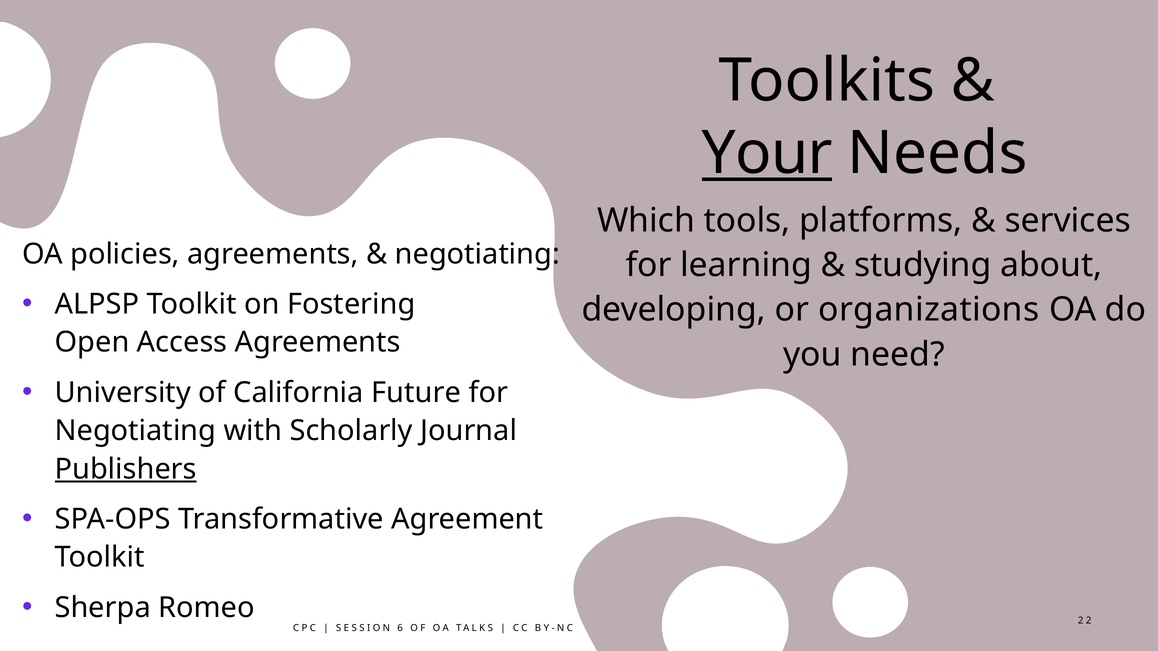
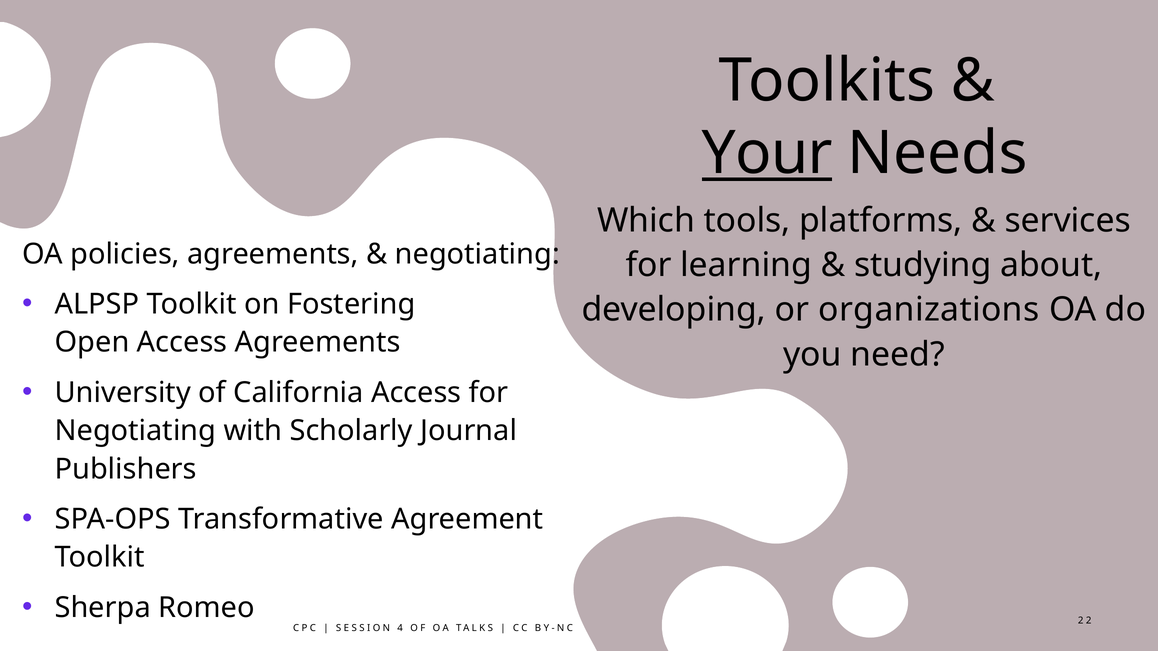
California Future: Future -> Access
Publishers underline: present -> none
6: 6 -> 4
